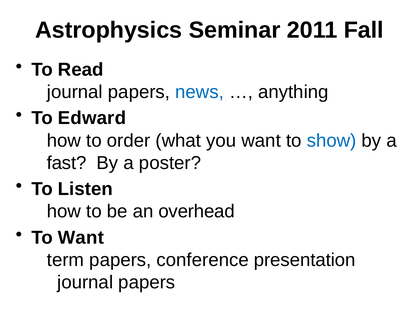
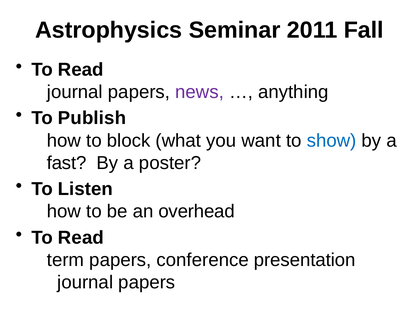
news colour: blue -> purple
Edward: Edward -> Publish
order: order -> block
Want at (81, 237): Want -> Read
